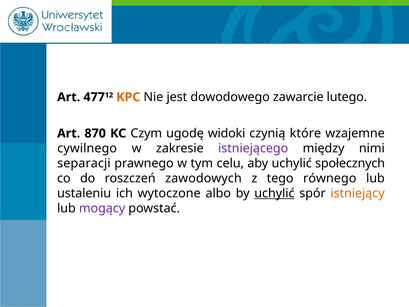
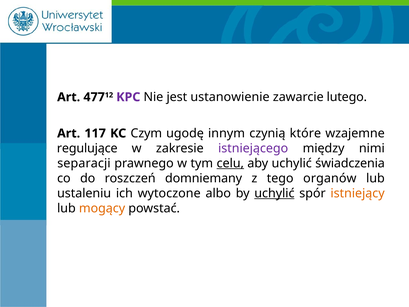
KPC colour: orange -> purple
dowodowego: dowodowego -> ustanowienie
870: 870 -> 117
widoki: widoki -> innym
cywilnego: cywilnego -> regulujące
celu underline: none -> present
społecznych: społecznych -> świadczenia
zawodowych: zawodowych -> domniemany
równego: równego -> organów
mogący colour: purple -> orange
